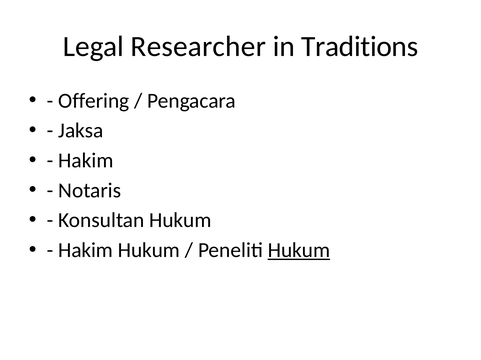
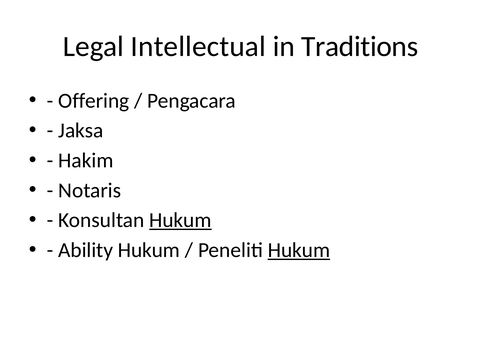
Researcher: Researcher -> Intellectual
Hukum at (180, 221) underline: none -> present
Hakim at (86, 251): Hakim -> Ability
